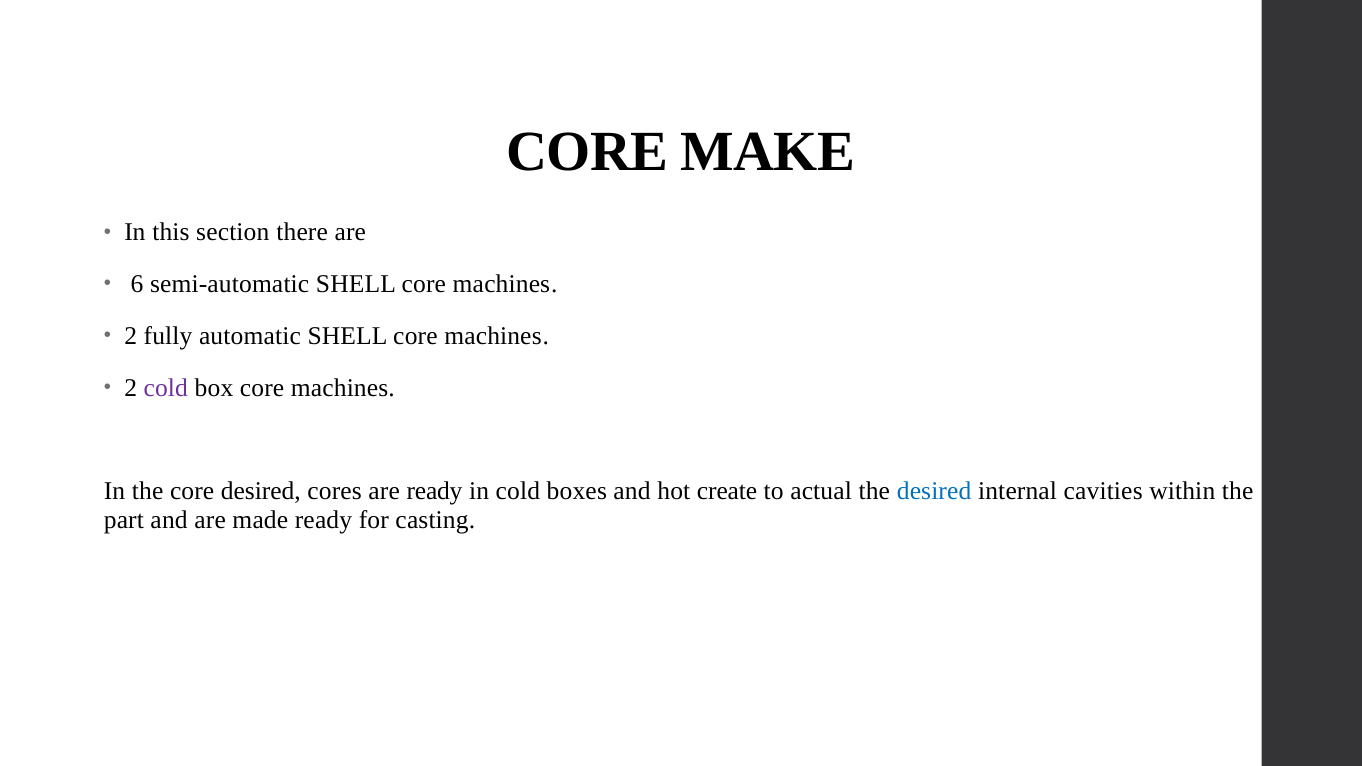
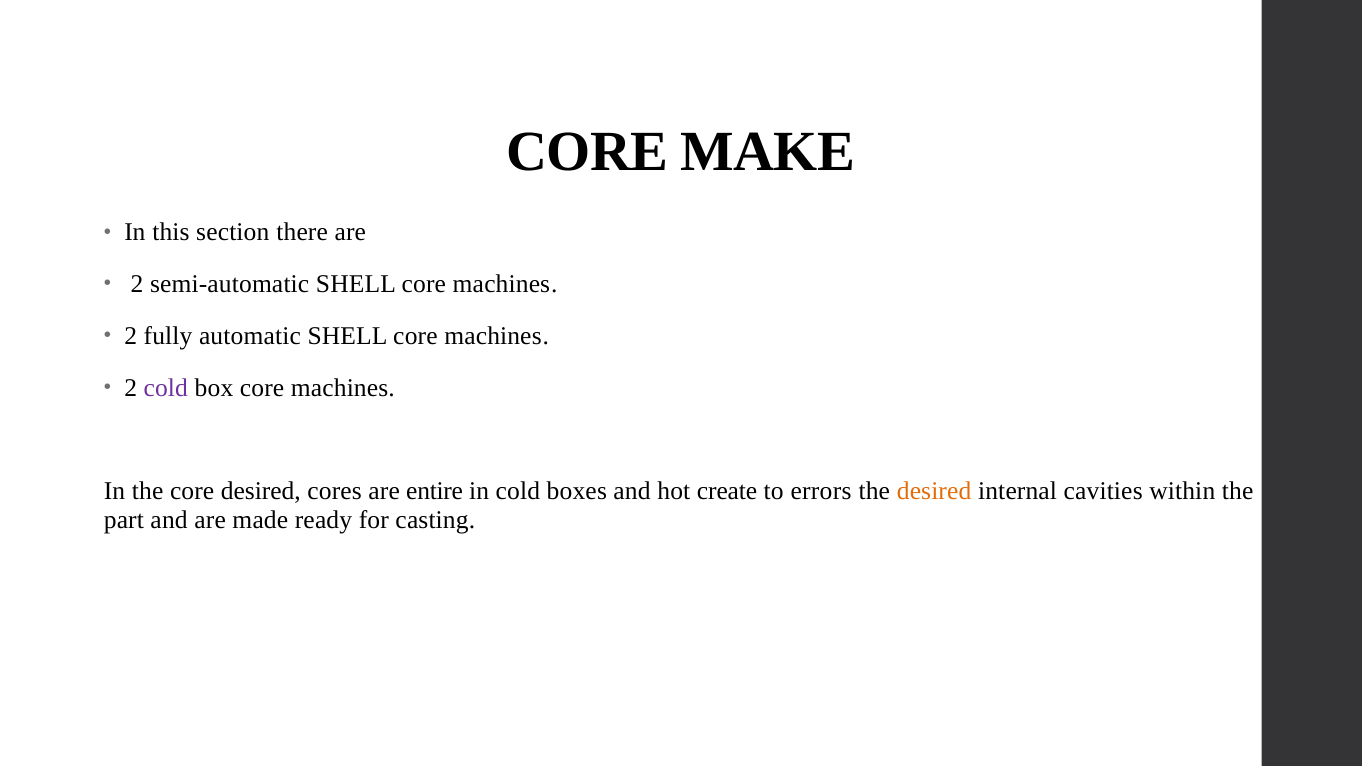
6 at (137, 284): 6 -> 2
are ready: ready -> entire
actual: actual -> errors
desired at (934, 491) colour: blue -> orange
